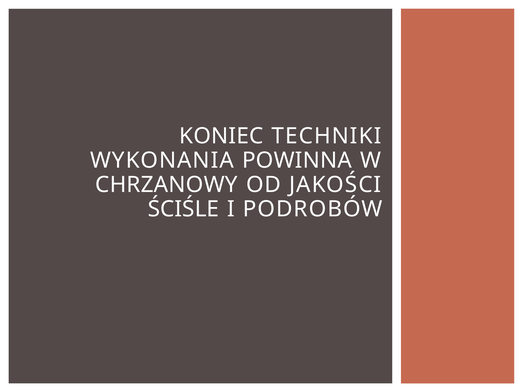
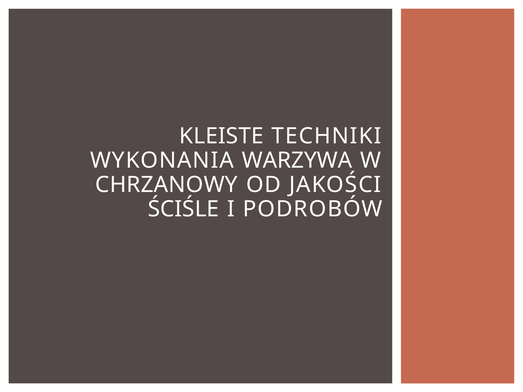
KONIEC: KONIEC -> KLEISTE
POWINNA: POWINNA -> WARZYWA
